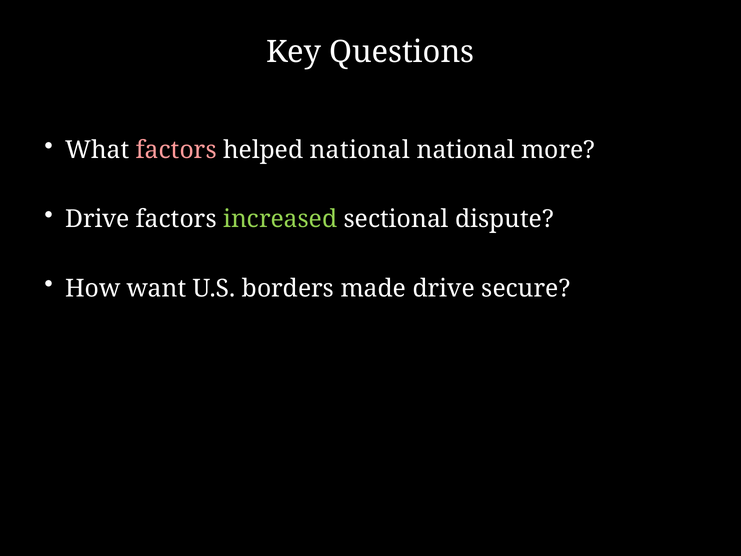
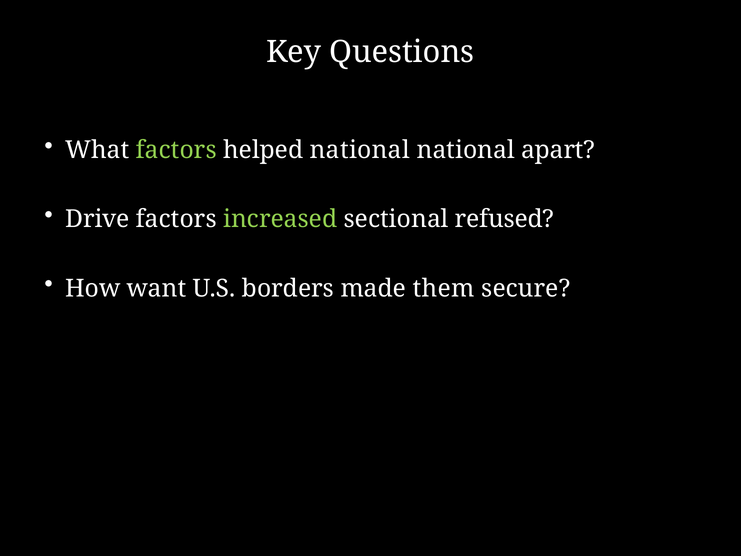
factors at (176, 150) colour: pink -> light green
more: more -> apart
dispute: dispute -> refused
made drive: drive -> them
